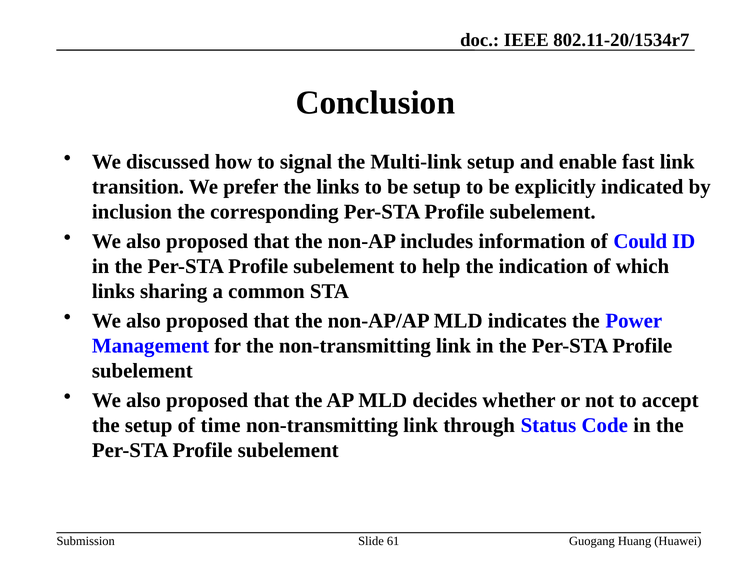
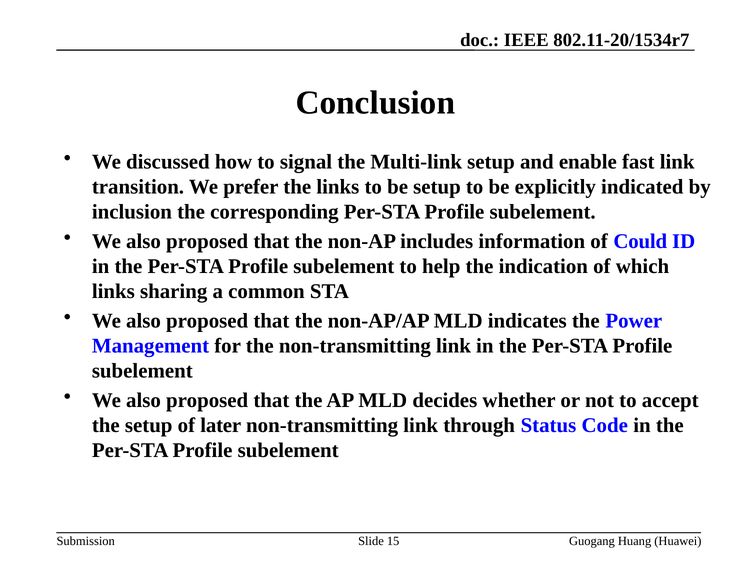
time: time -> later
61: 61 -> 15
